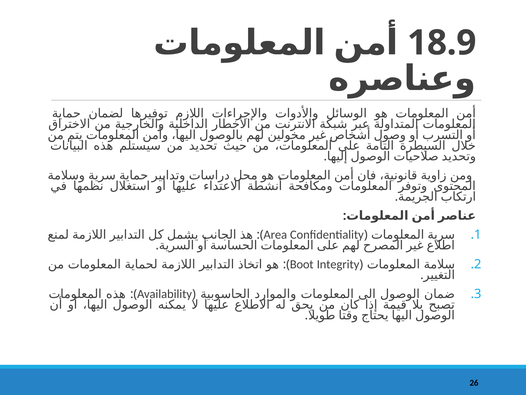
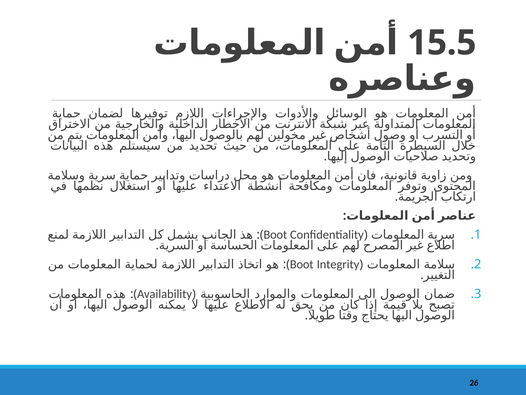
18.9: 18.9 -> 15.5
Area at (275, 234): Area -> Boot
